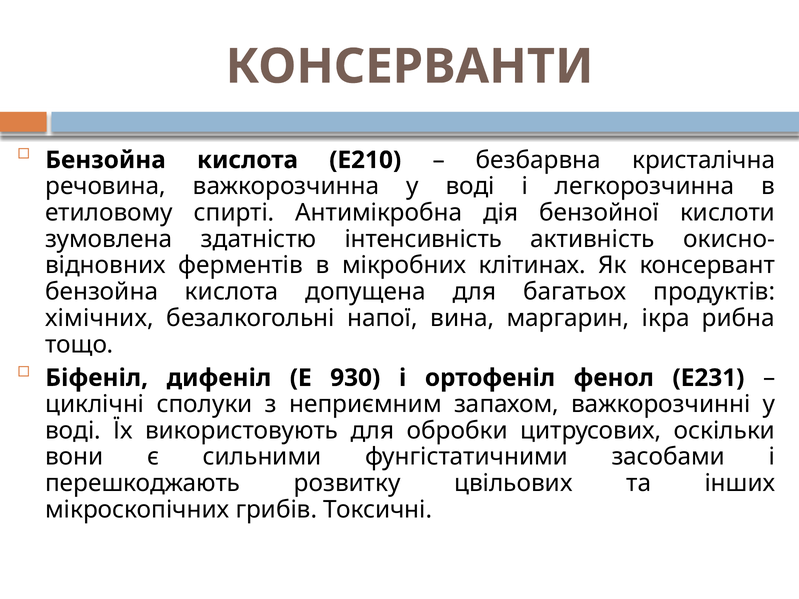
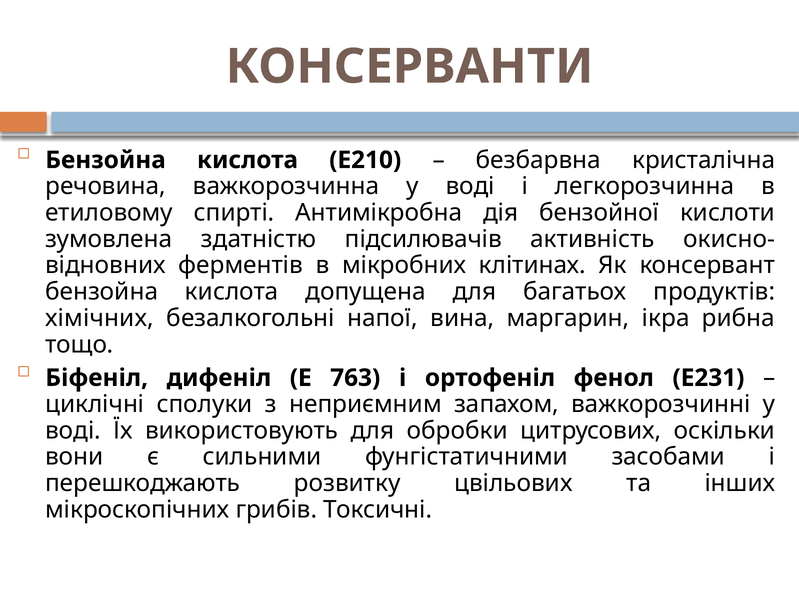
інтенсивність: інтенсивність -> підсилювачів
930: 930 -> 763
